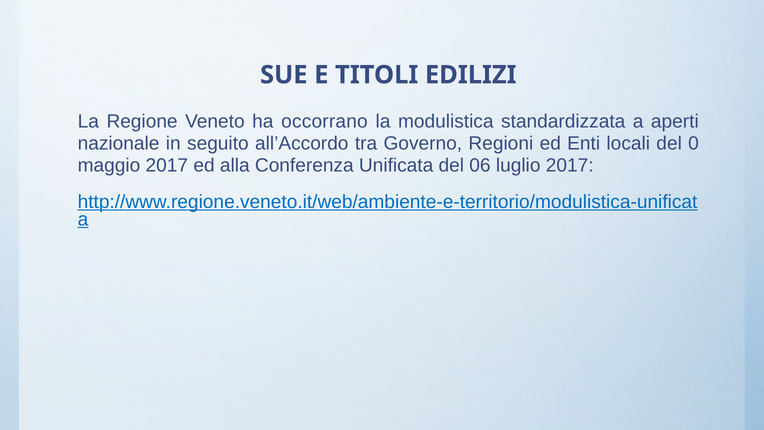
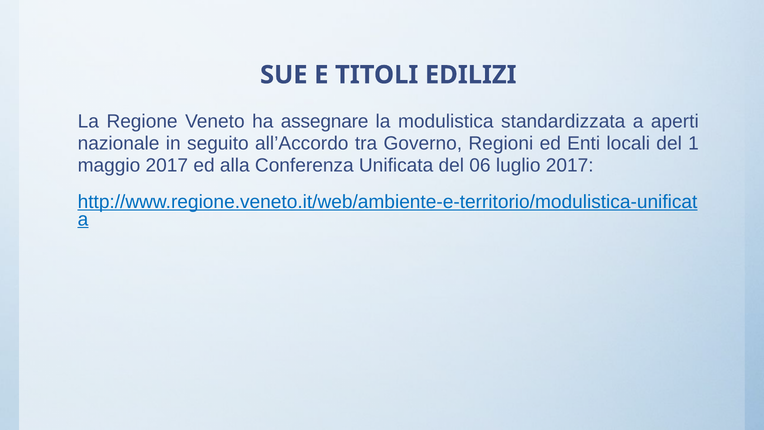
occorrano: occorrano -> assegnare
0: 0 -> 1
